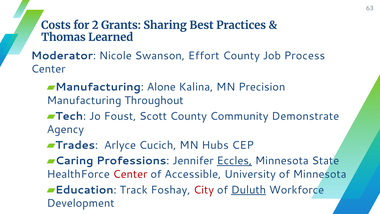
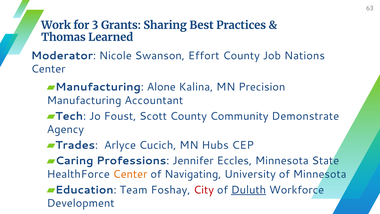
Costs: Costs -> Work
2: 2 -> 3
Process: Process -> Nations
Throughout: Throughout -> Accountant
Eccles underline: present -> none
Center at (130, 174) colour: red -> orange
Accessible: Accessible -> Navigating
Track: Track -> Team
